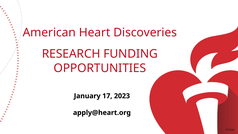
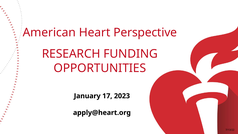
Discoveries: Discoveries -> Perspective
